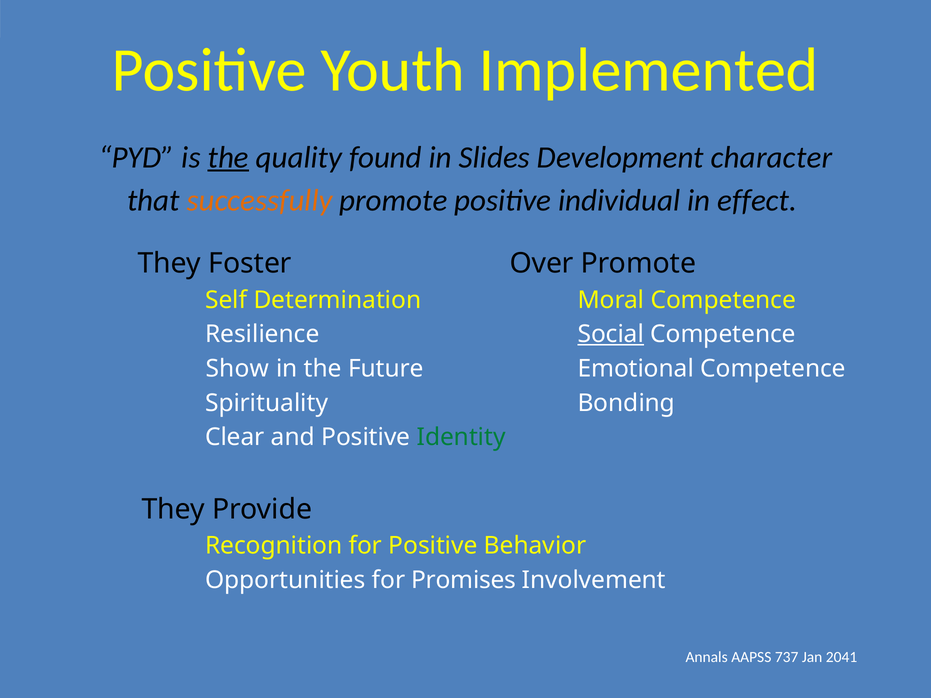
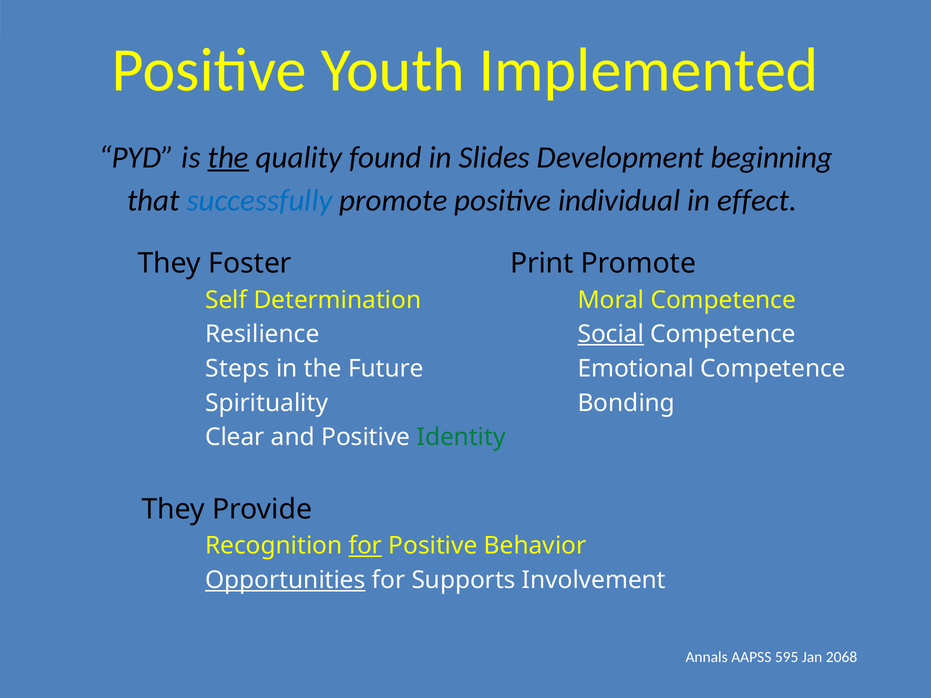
character: character -> beginning
successfully colour: orange -> blue
Over: Over -> Print
Show: Show -> Steps
for at (365, 546) underline: none -> present
Opportunities underline: none -> present
Promises: Promises -> Supports
737: 737 -> 595
2041: 2041 -> 2068
